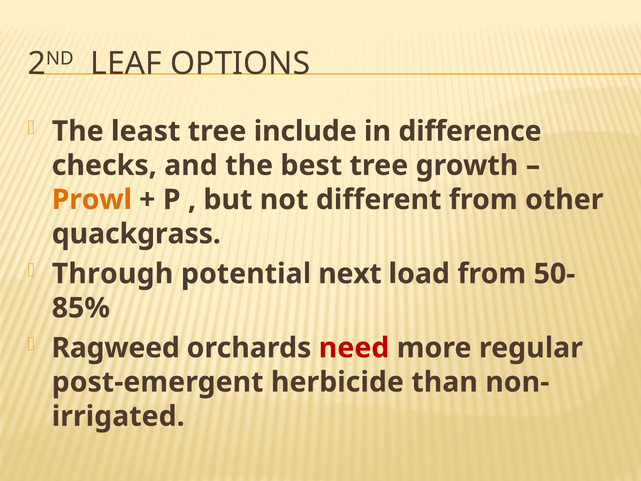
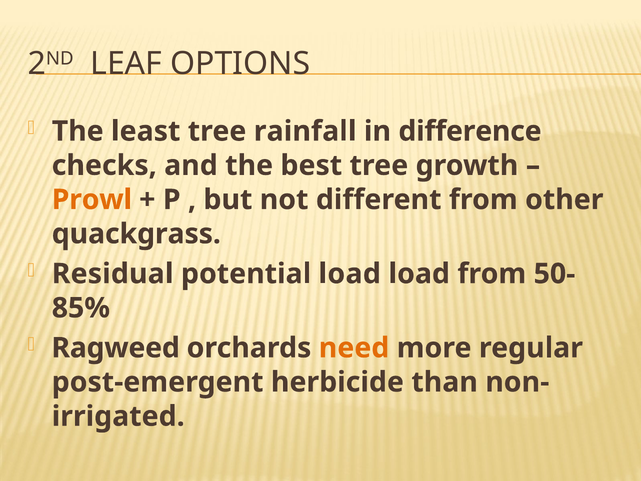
include: include -> rainfall
Through: Through -> Residual
potential next: next -> load
need colour: red -> orange
